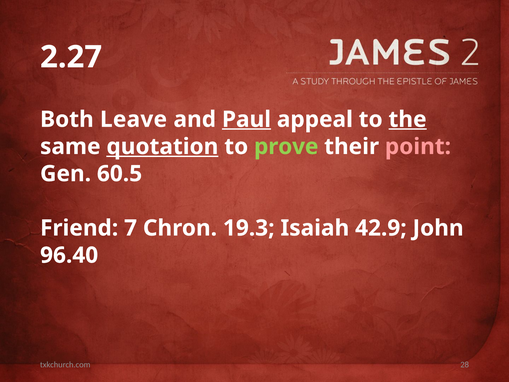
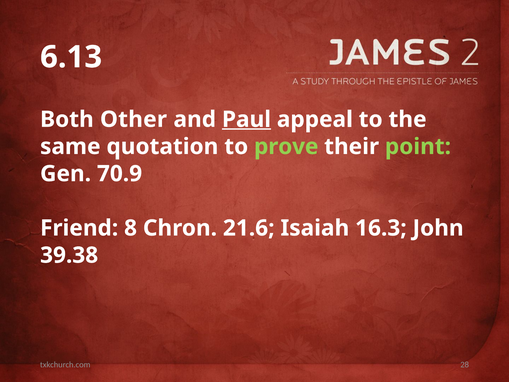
2.27: 2.27 -> 6.13
Leave: Leave -> Other
the underline: present -> none
quotation underline: present -> none
point colour: pink -> light green
60.5: 60.5 -> 70.9
7: 7 -> 8
19.3: 19.3 -> 21.6
42.9: 42.9 -> 16.3
96.40: 96.40 -> 39.38
